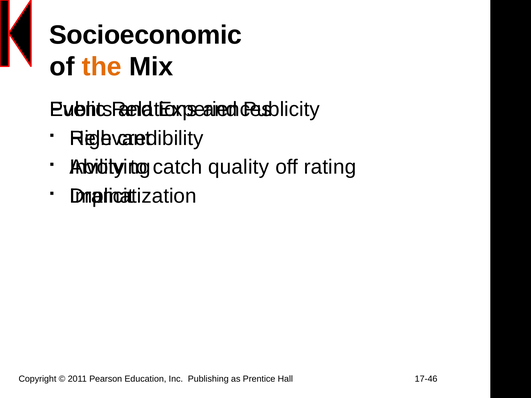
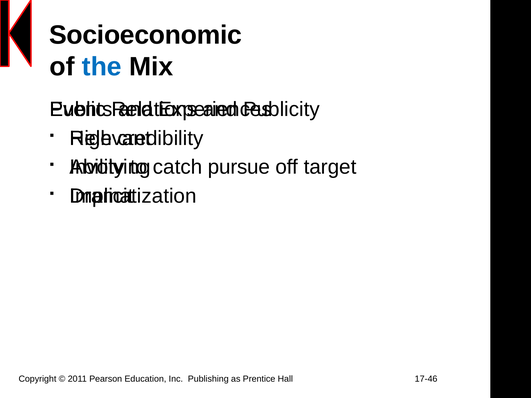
the colour: orange -> blue
quality: quality -> pursue
rating: rating -> target
